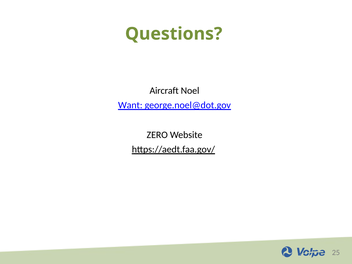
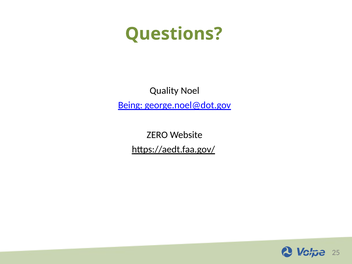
Aircraft: Aircraft -> Quality
Want: Want -> Being
